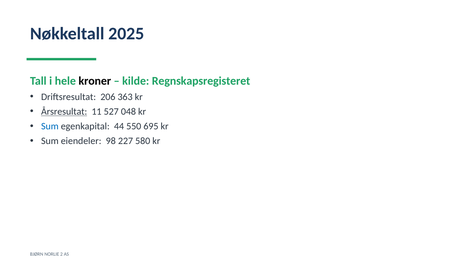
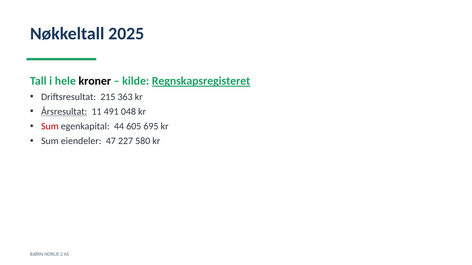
Regnskapsregisteret underline: none -> present
206: 206 -> 215
527: 527 -> 491
Sum at (50, 127) colour: blue -> red
550: 550 -> 605
98: 98 -> 47
